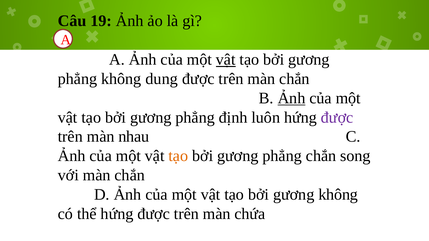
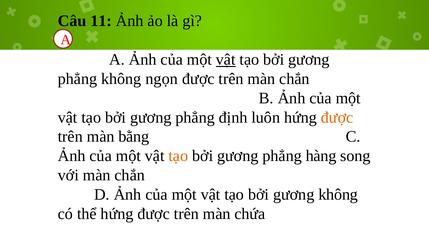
19: 19 -> 11
dung: dung -> ngọn
Ảnh at (292, 98) underline: present -> none
được at (337, 118) colour: purple -> orange
nhau: nhau -> bằng
phẳng chắn: chắn -> hàng
